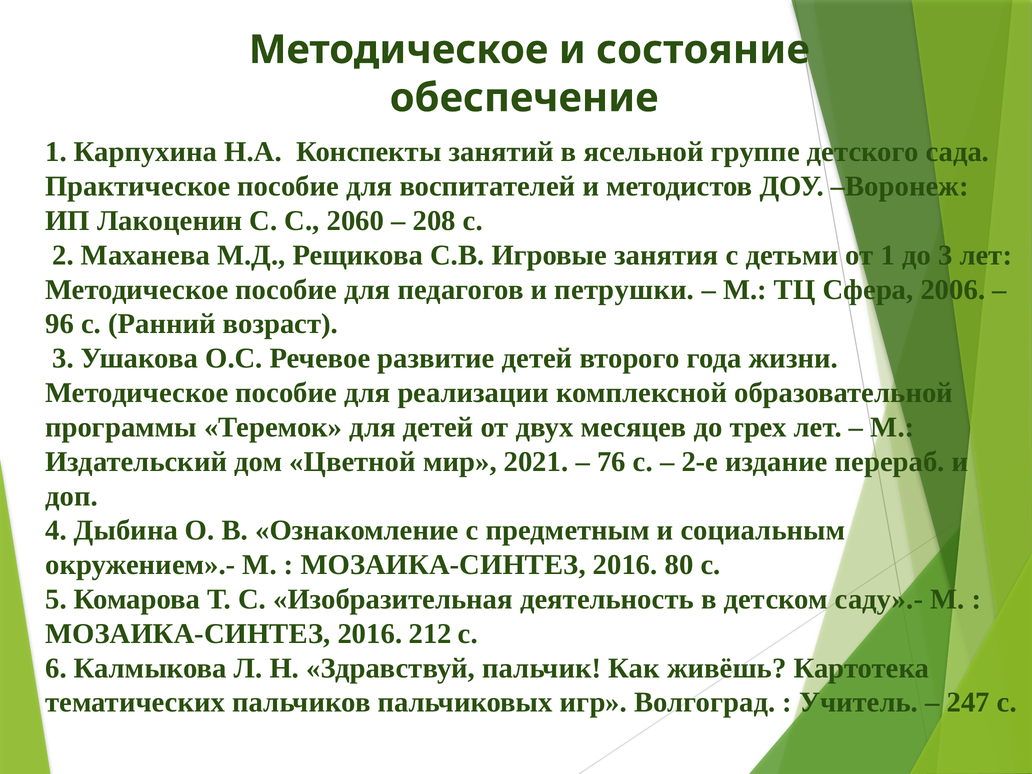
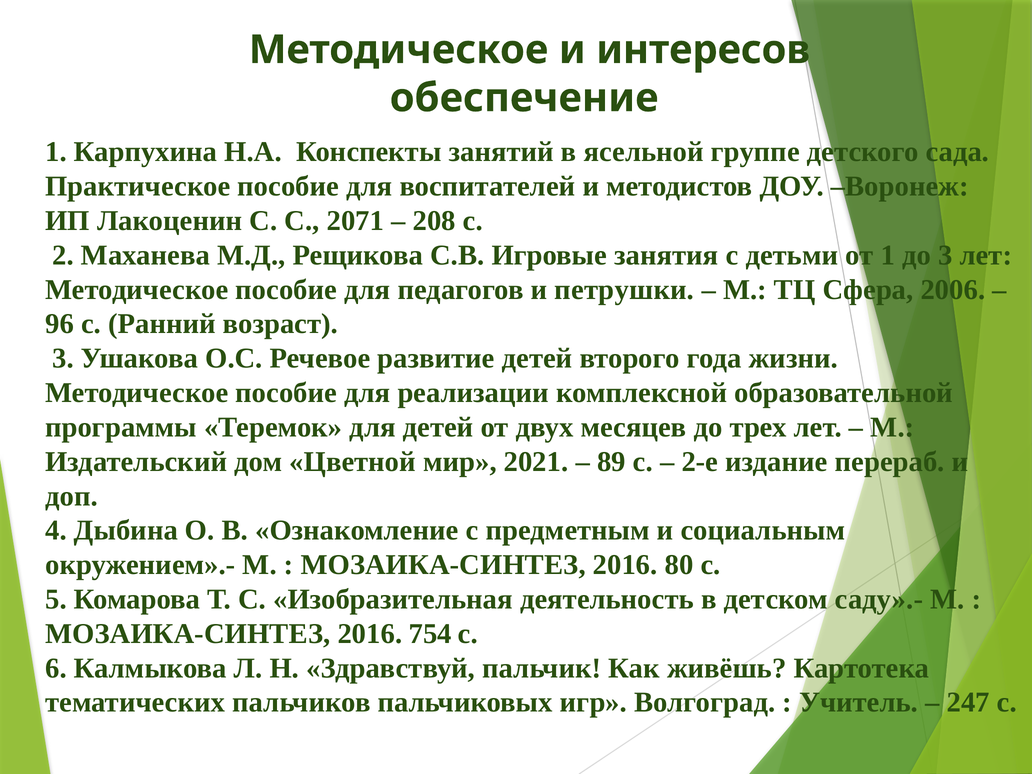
состояние: состояние -> интересов
2060: 2060 -> 2071
76: 76 -> 89
212: 212 -> 754
